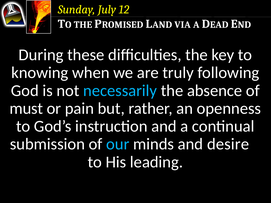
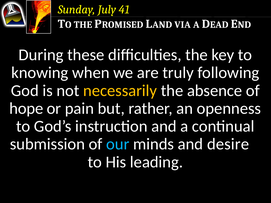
12: 12 -> 41
necessarily colour: light blue -> yellow
must: must -> hope
